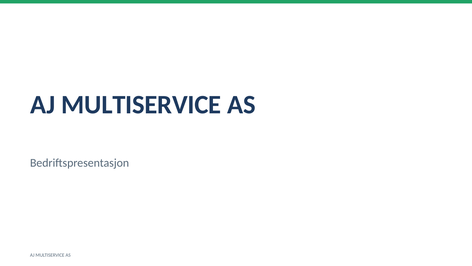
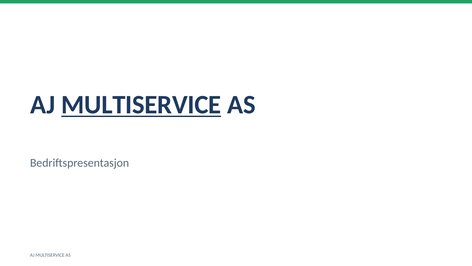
MULTISERVICE at (141, 105) underline: none -> present
